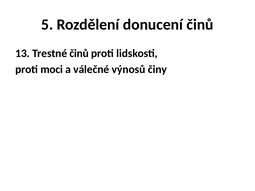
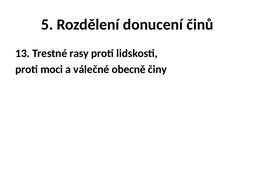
Trestné činů: činů -> rasy
výnosů: výnosů -> obecně
